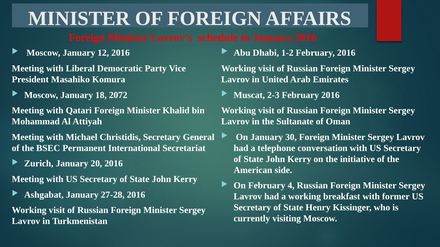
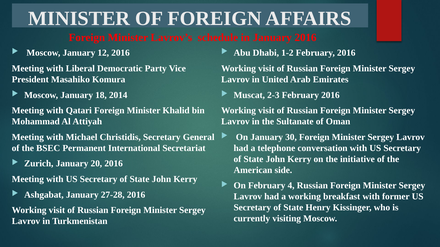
2072: 2072 -> 2014
